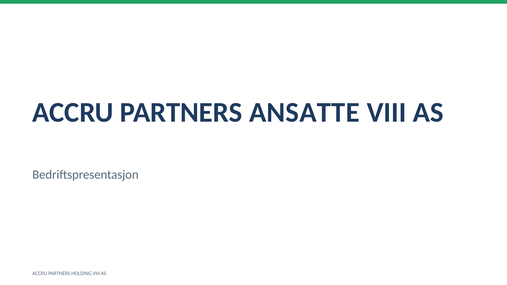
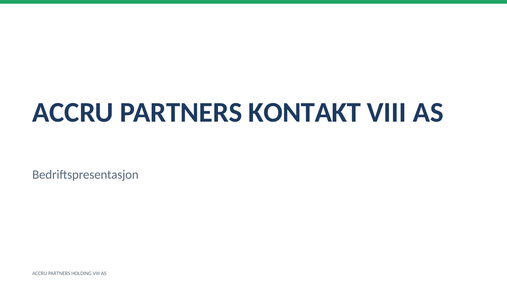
ANSATTE: ANSATTE -> KONTAKT
